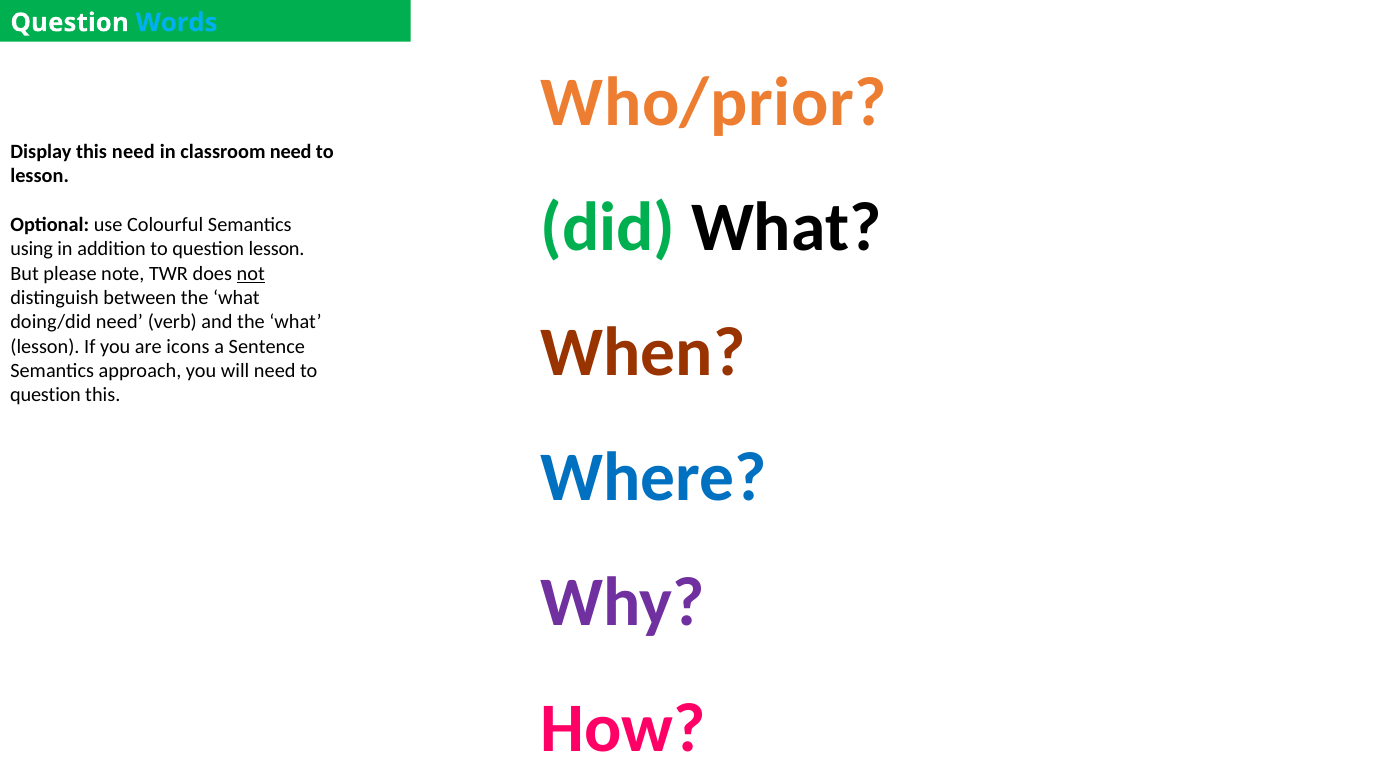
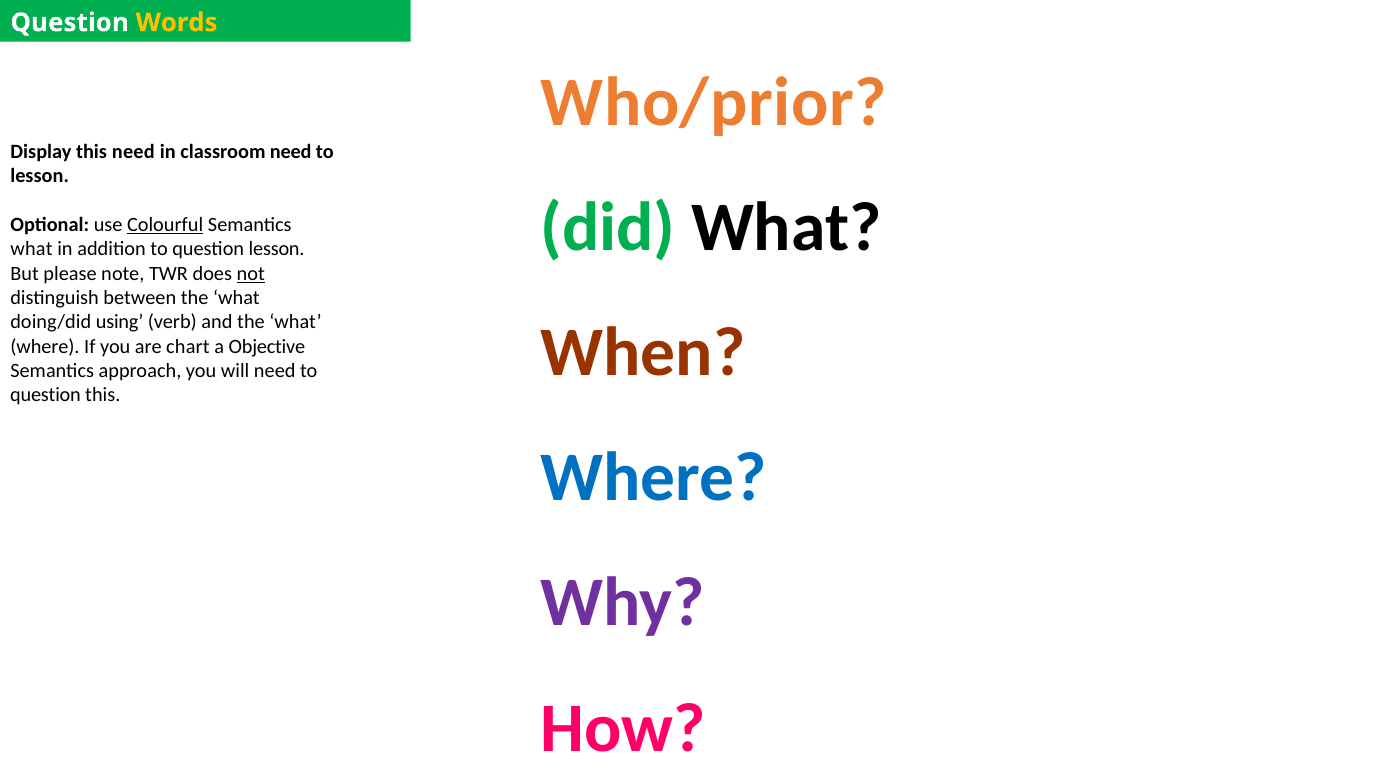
Words colour: light blue -> yellow
Colourful underline: none -> present
using at (32, 249): using -> what
doing/did need: need -> using
lesson at (45, 347): lesson -> where
icons: icons -> chart
Sentence: Sentence -> Objective
